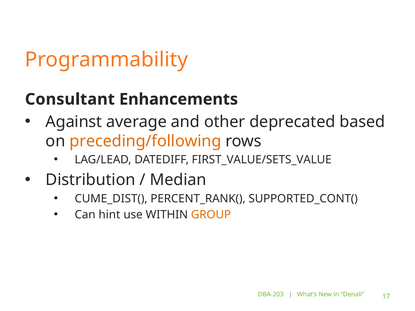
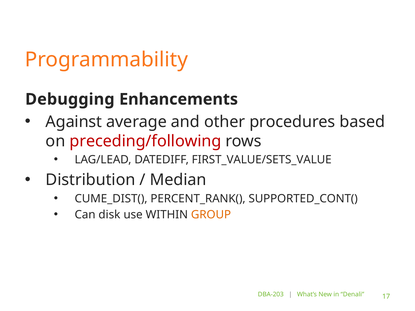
Consultant: Consultant -> Debugging
deprecated: deprecated -> procedures
preceding/following colour: orange -> red
hint: hint -> disk
